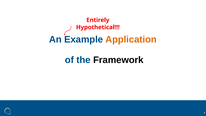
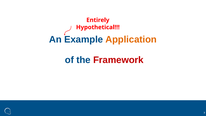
Framework colour: black -> red
